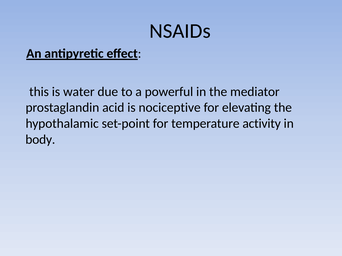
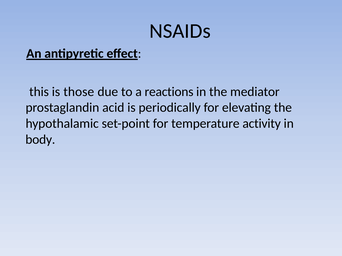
water: water -> those
powerful: powerful -> reactions
nociceptive: nociceptive -> periodically
